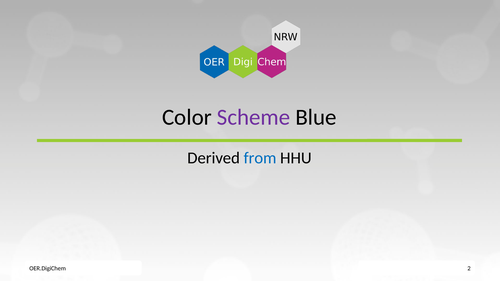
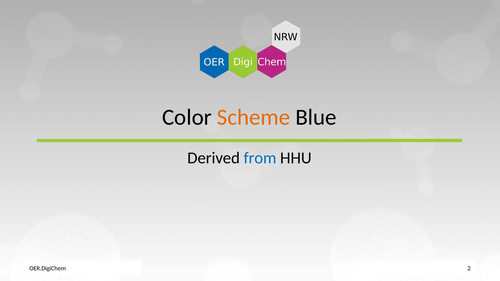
Scheme colour: purple -> orange
